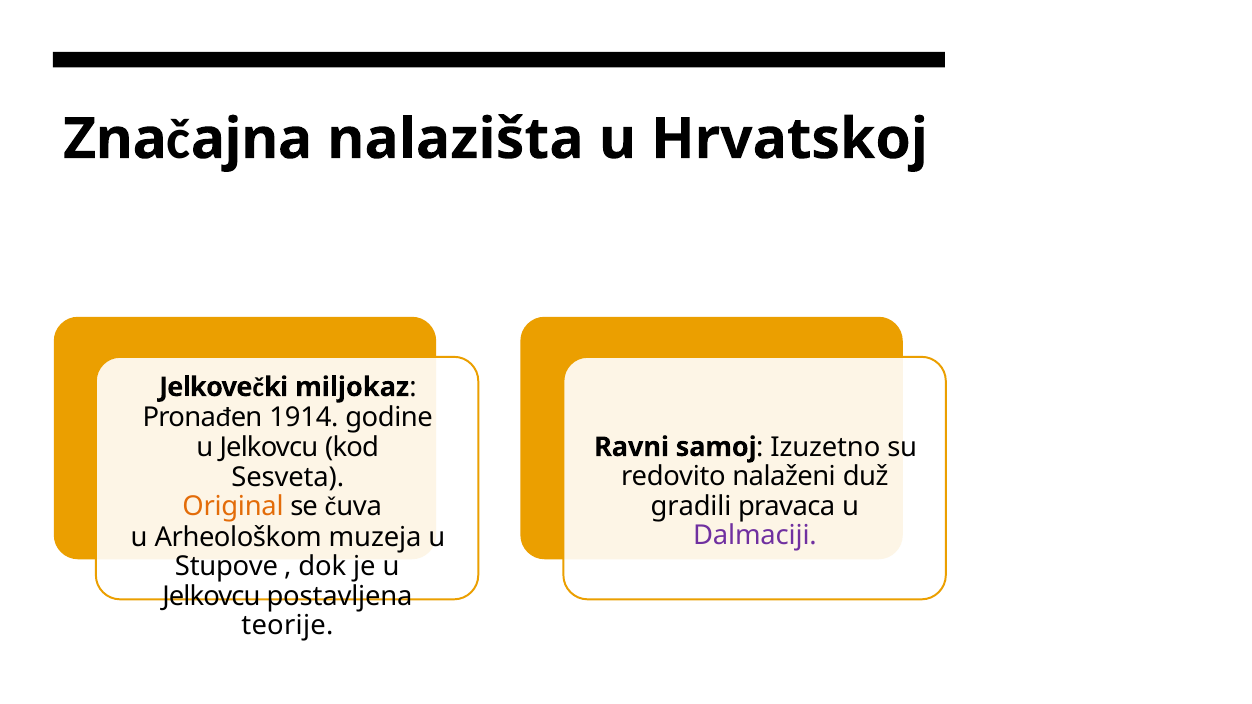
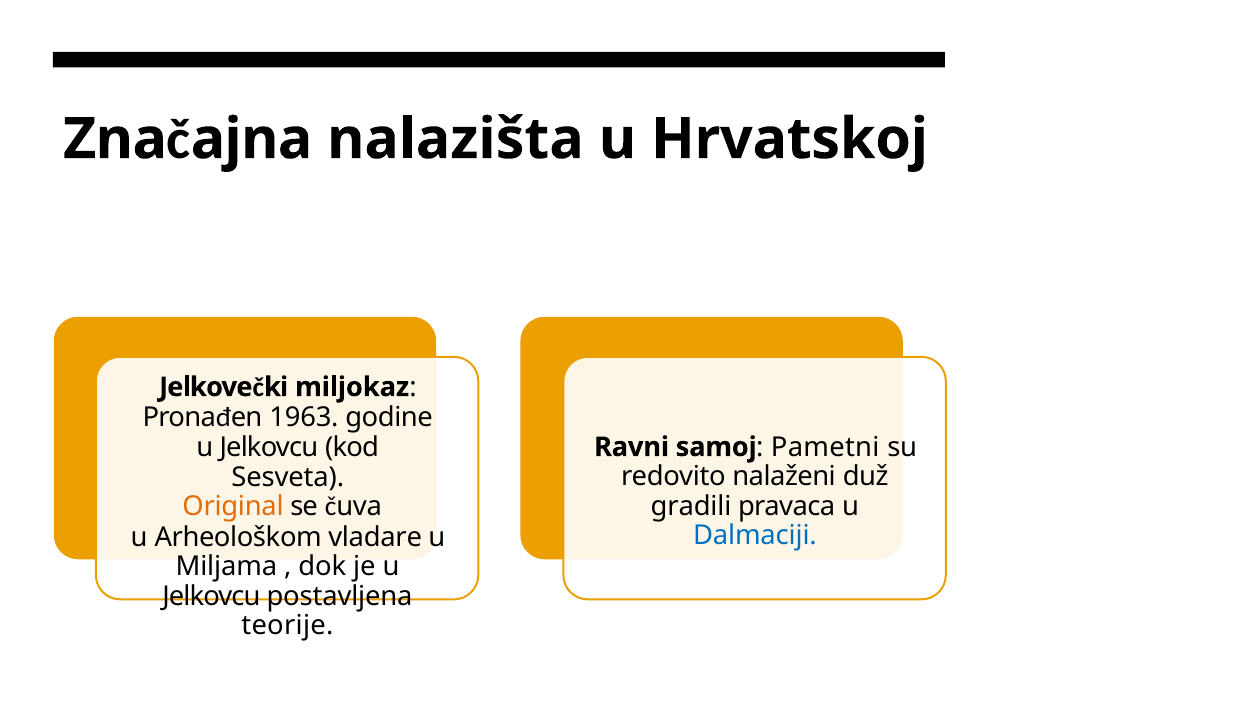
1914: 1914 -> 1963
Izuzetno: Izuzetno -> Pametni
Dalmaciji colour: purple -> blue
muzeja: muzeja -> vladare
Stupove: Stupove -> Miljama
